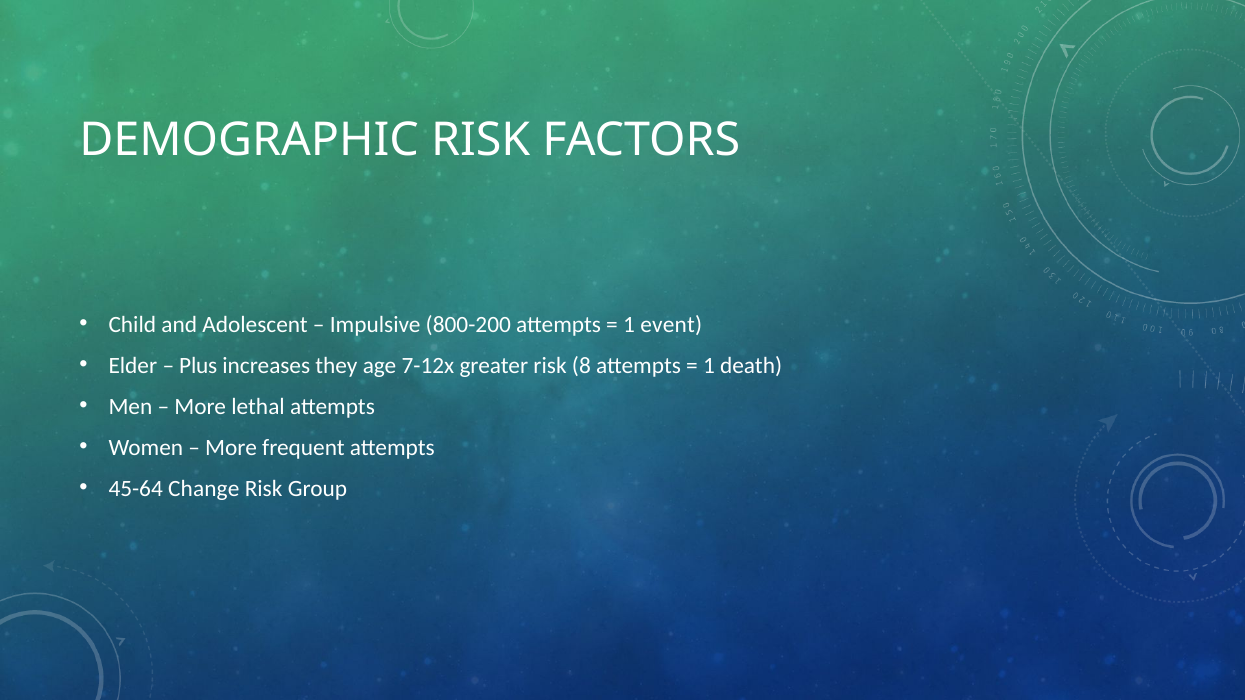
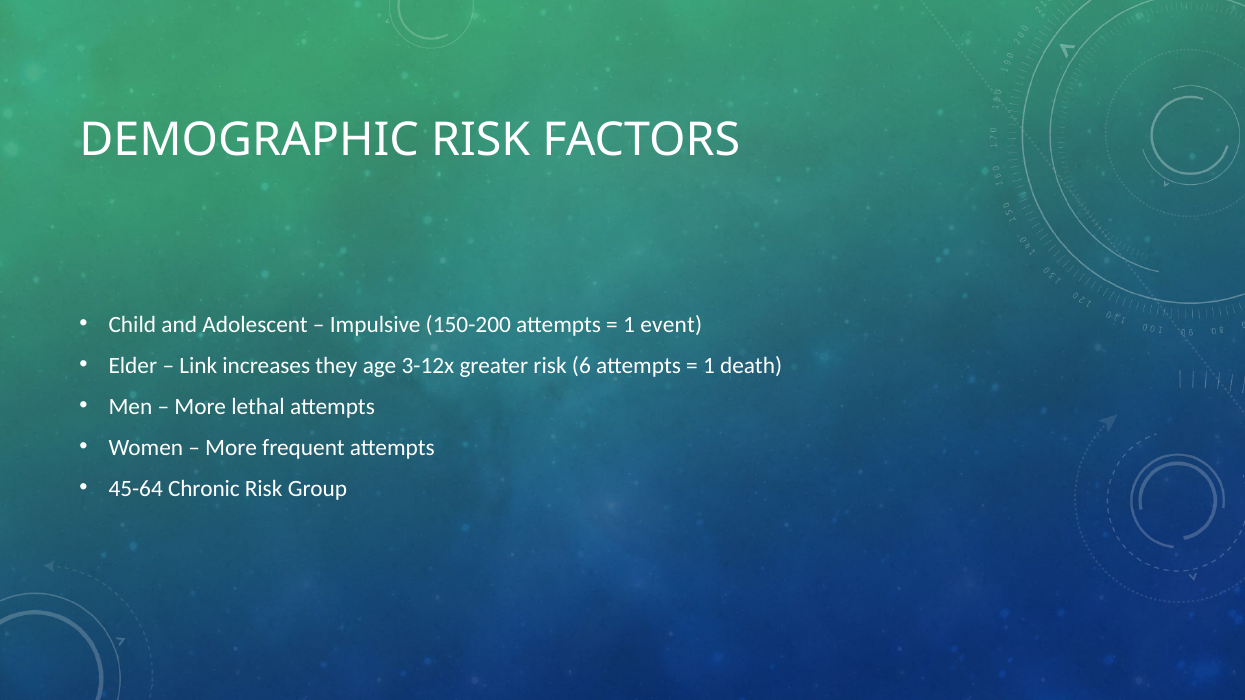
800-200: 800-200 -> 150-200
Plus: Plus -> Link
7-12x: 7-12x -> 3-12x
8: 8 -> 6
Change: Change -> Chronic
